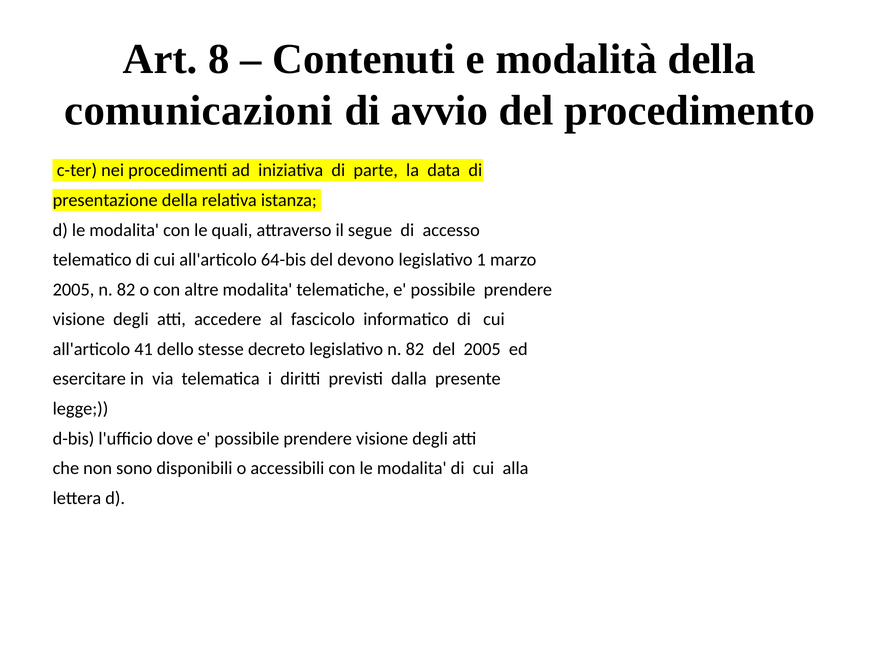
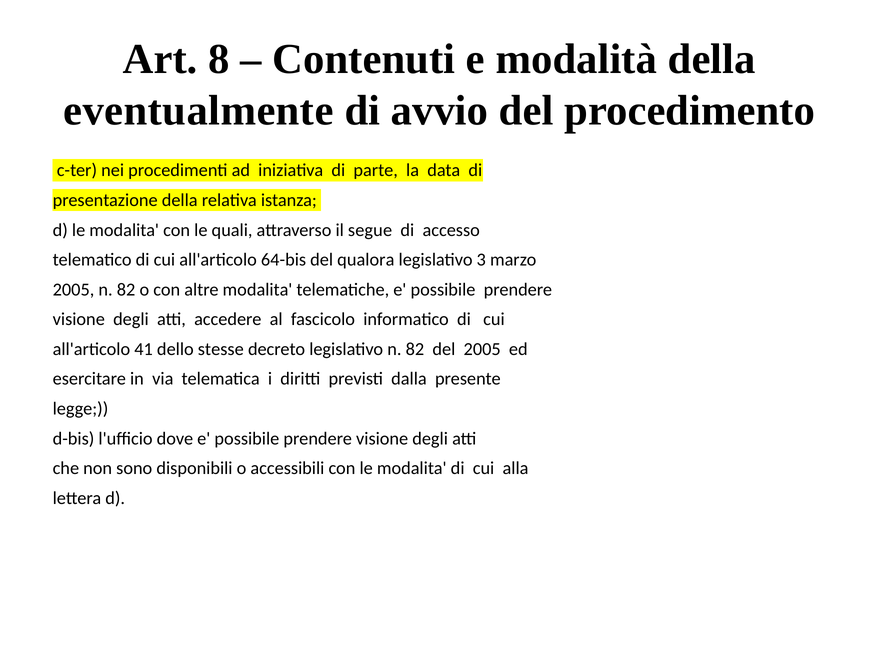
comunicazioni: comunicazioni -> eventualmente
devono: devono -> qualora
1: 1 -> 3
